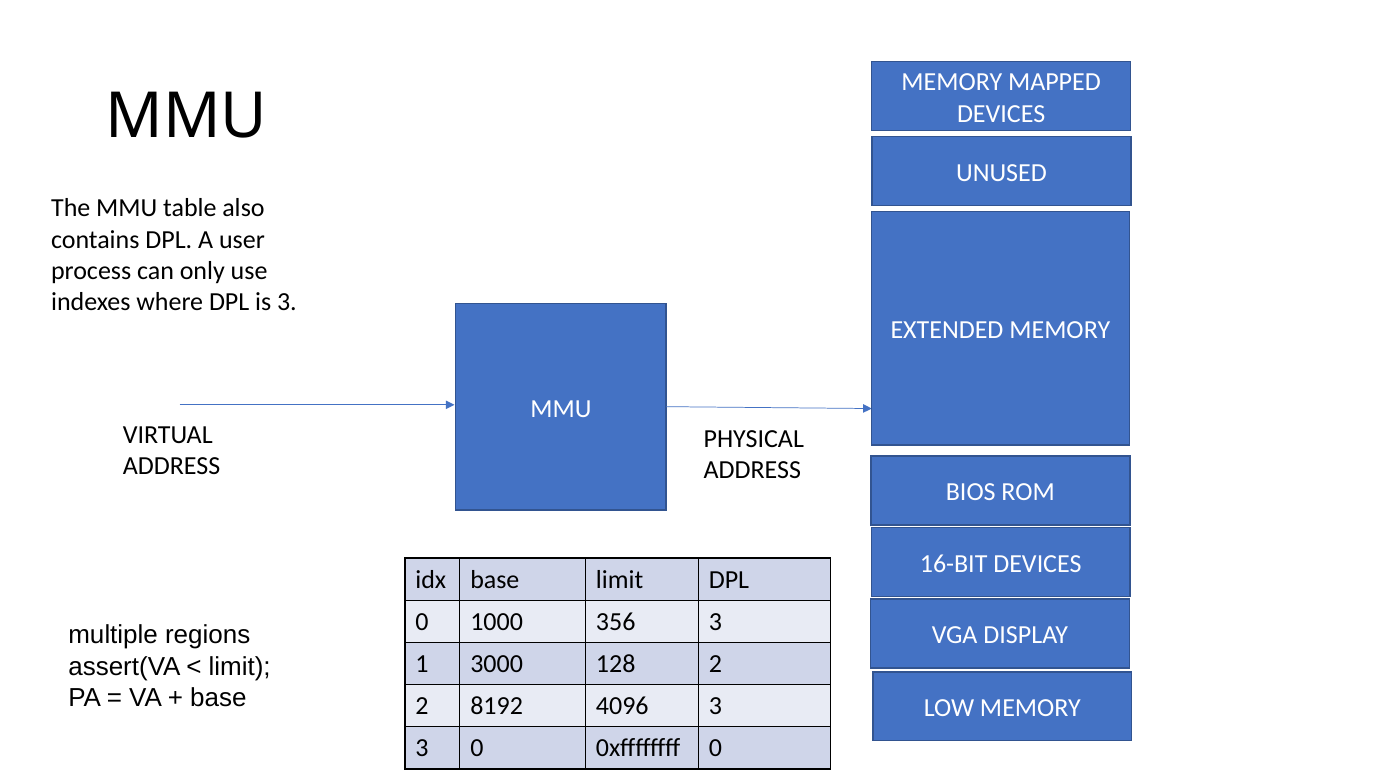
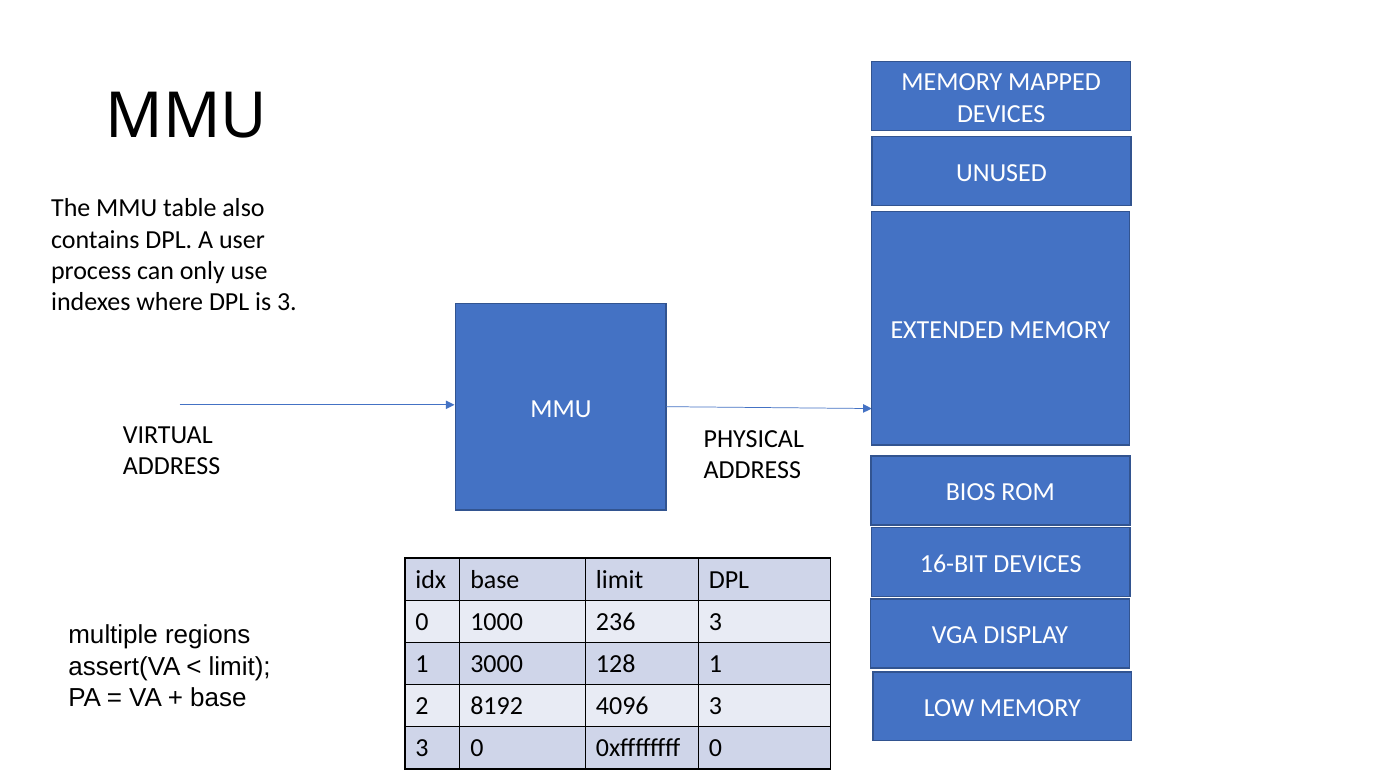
356: 356 -> 236
128 2: 2 -> 1
